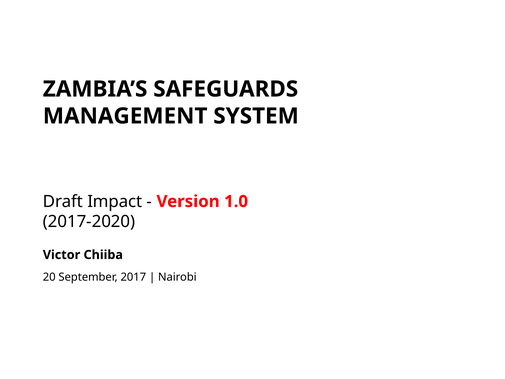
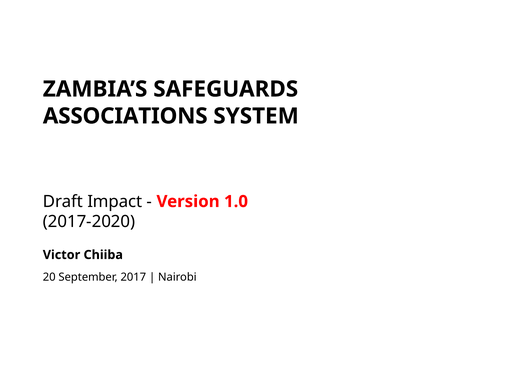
MANAGEMENT: MANAGEMENT -> ASSOCIATIONS
